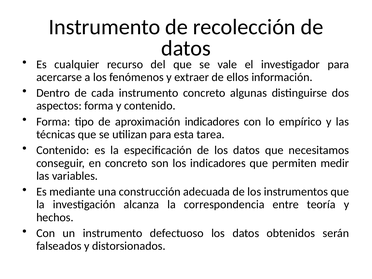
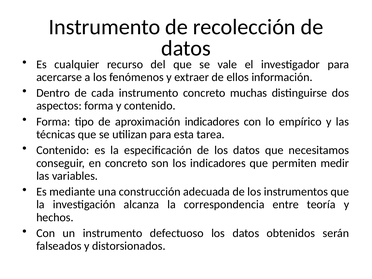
algunas: algunas -> muchas
